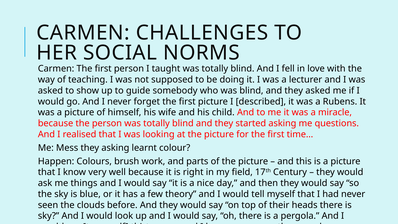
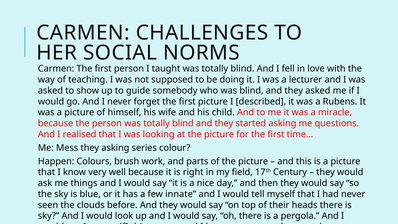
learnt: learnt -> series
theory: theory -> innate
